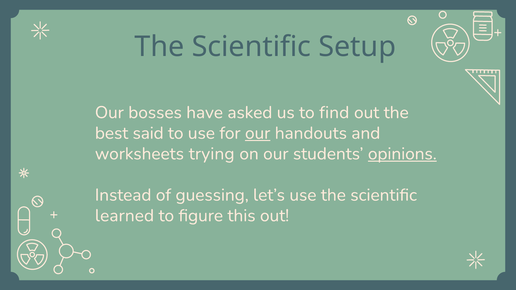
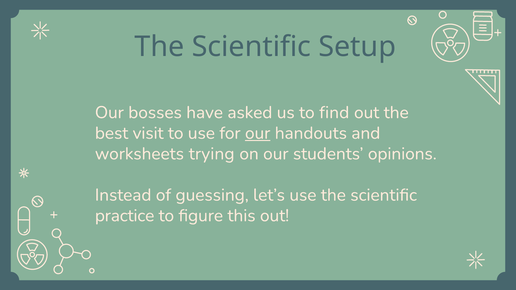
said: said -> visit
opinions underline: present -> none
learned: learned -> practice
